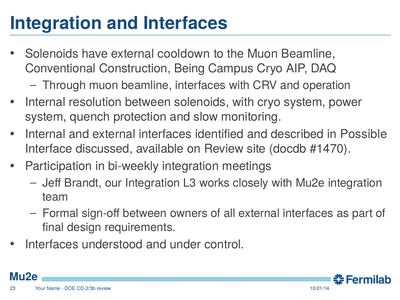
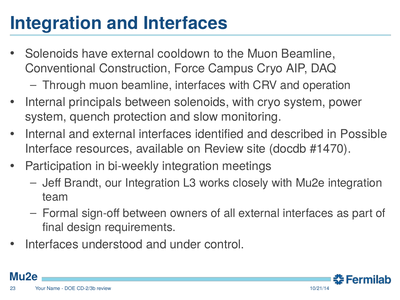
Being: Being -> Force
resolution: resolution -> principals
discussed: discussed -> resources
